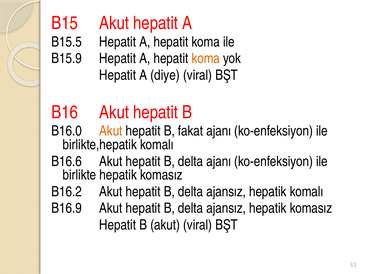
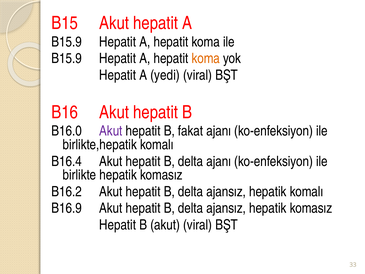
B15.5 at (67, 42): B15.5 -> B15.9
diye: diye -> yedi
Akut at (111, 131) colour: orange -> purple
B16.6: B16.6 -> B16.4
